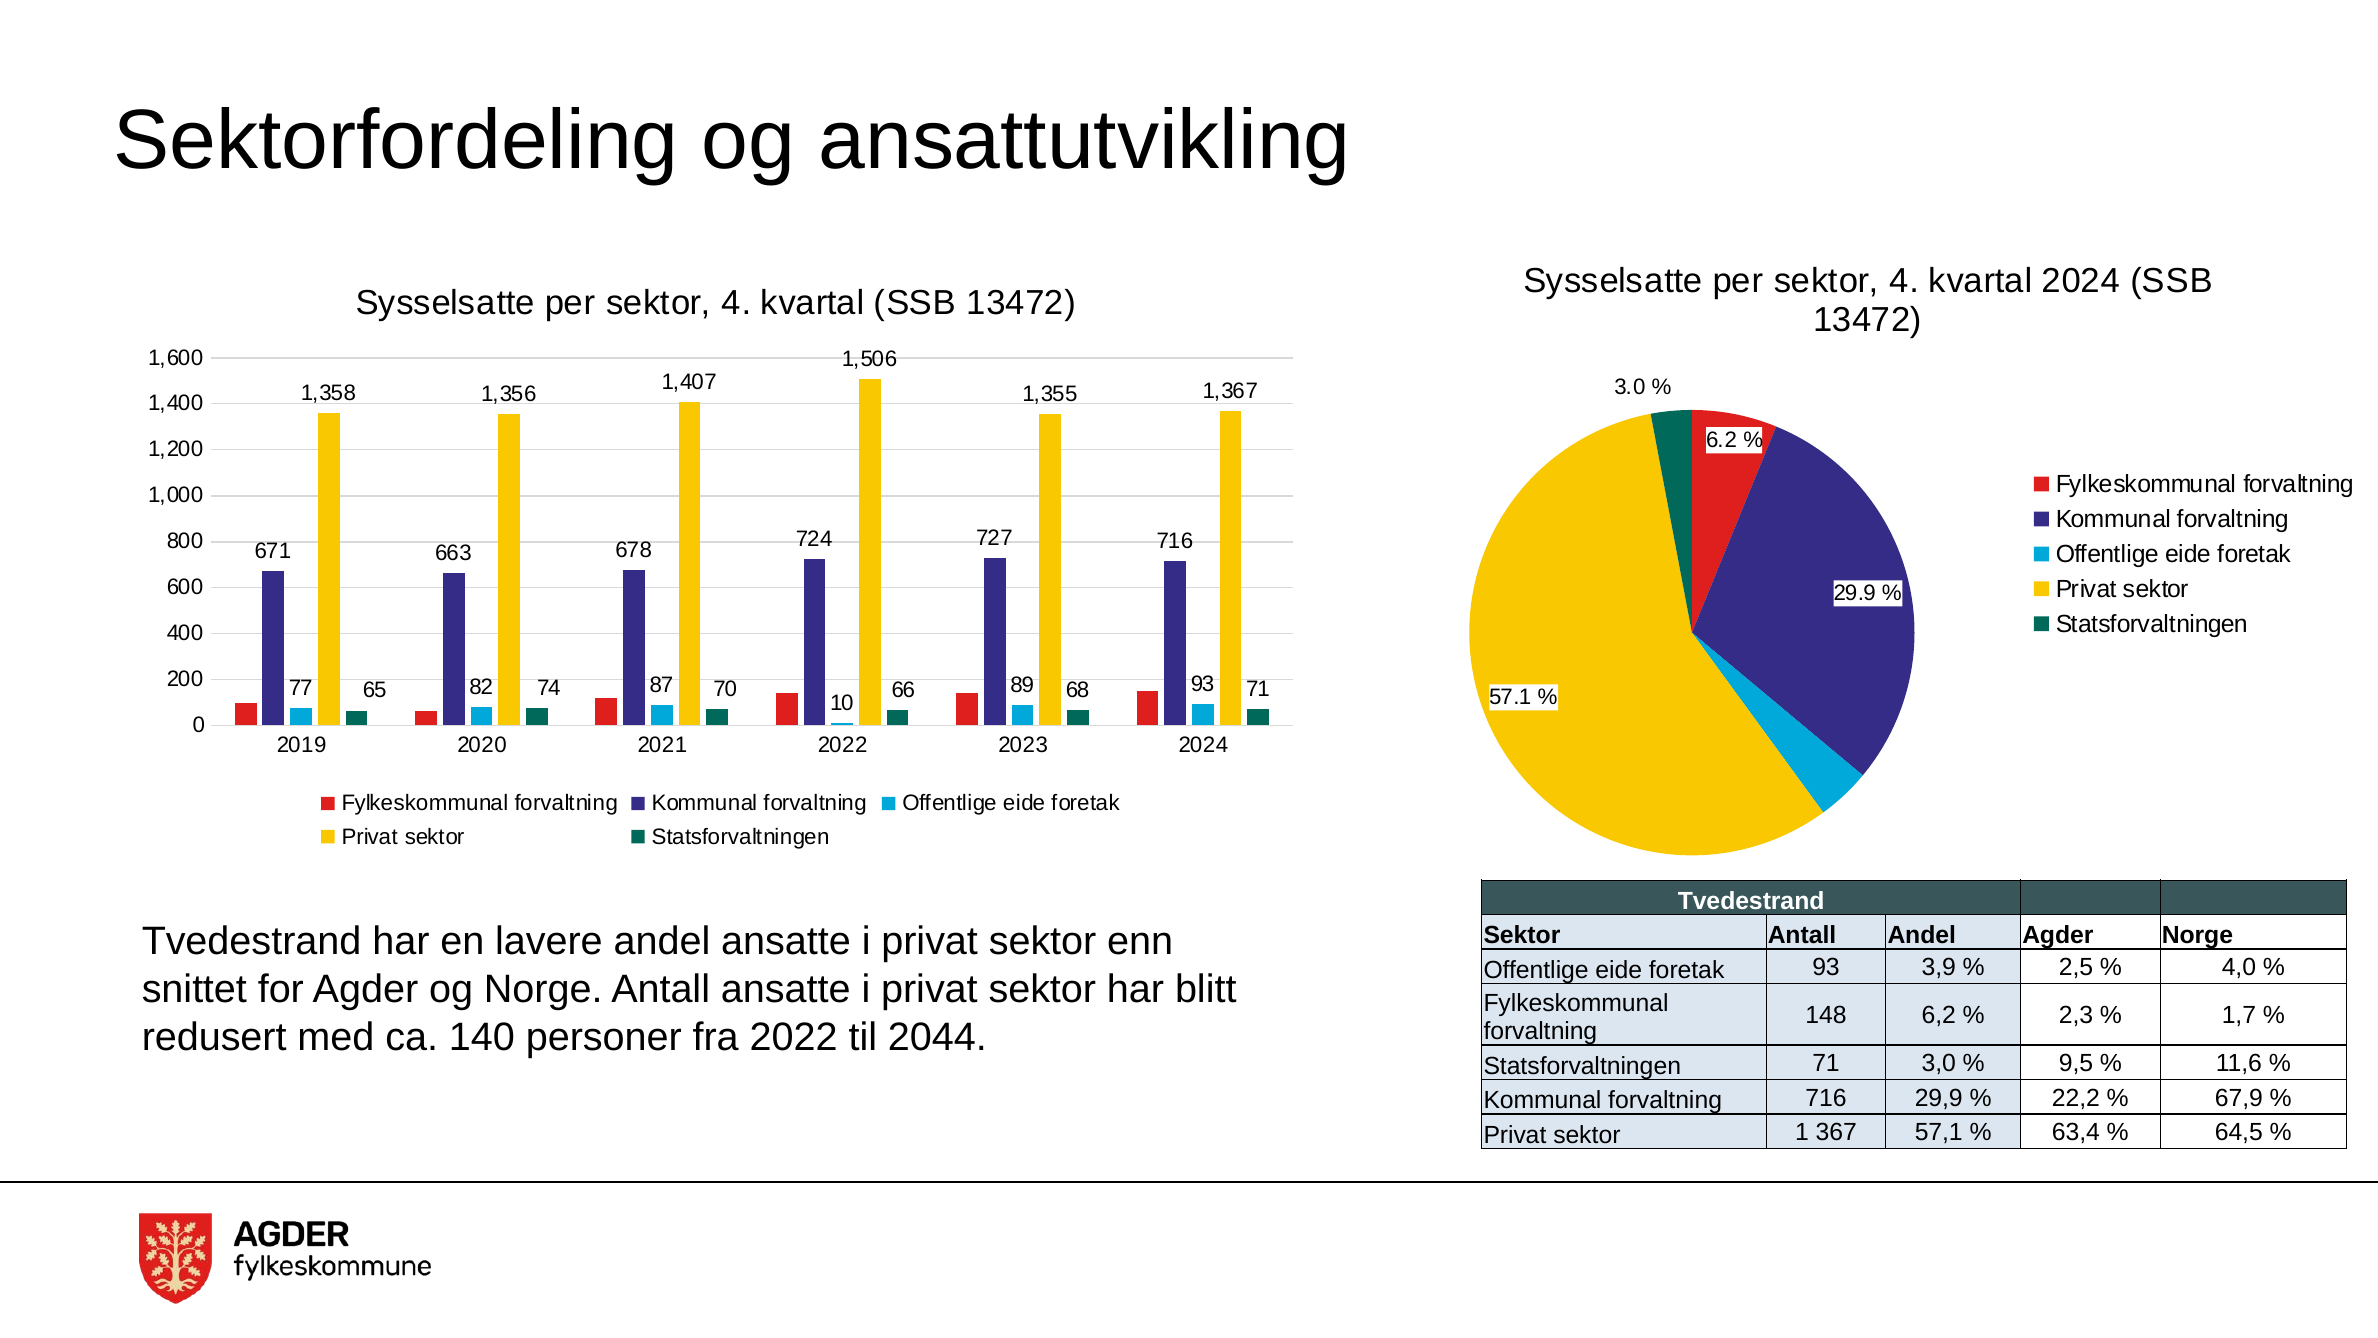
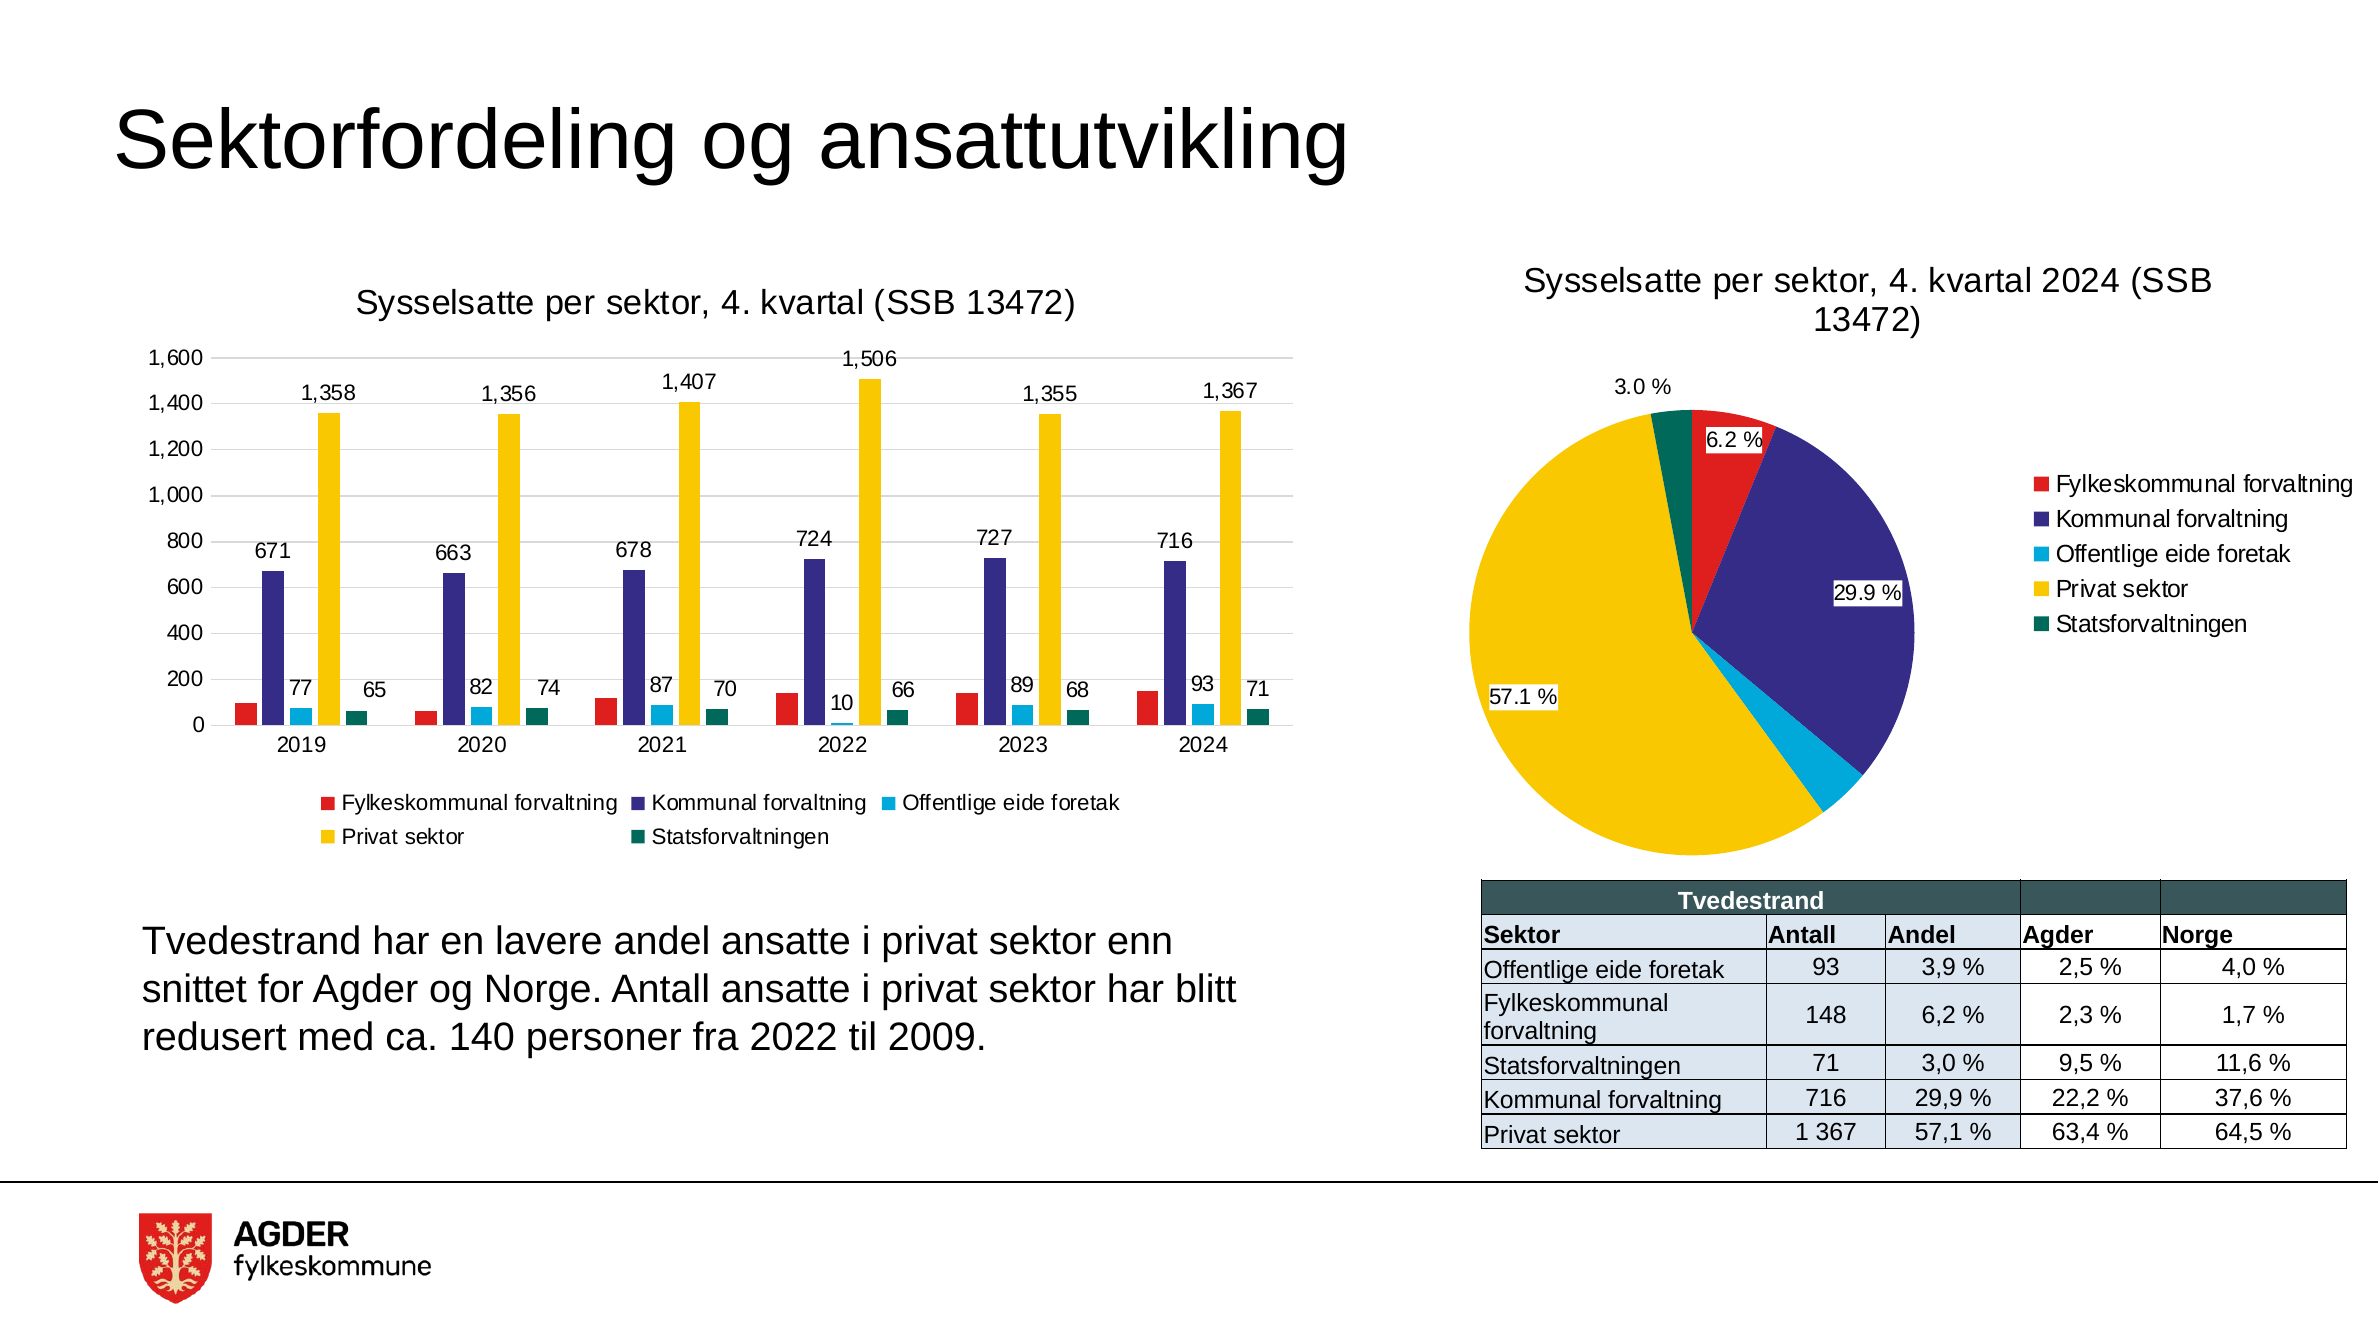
2044: 2044 -> 2009
67,9: 67,9 -> 37,6
